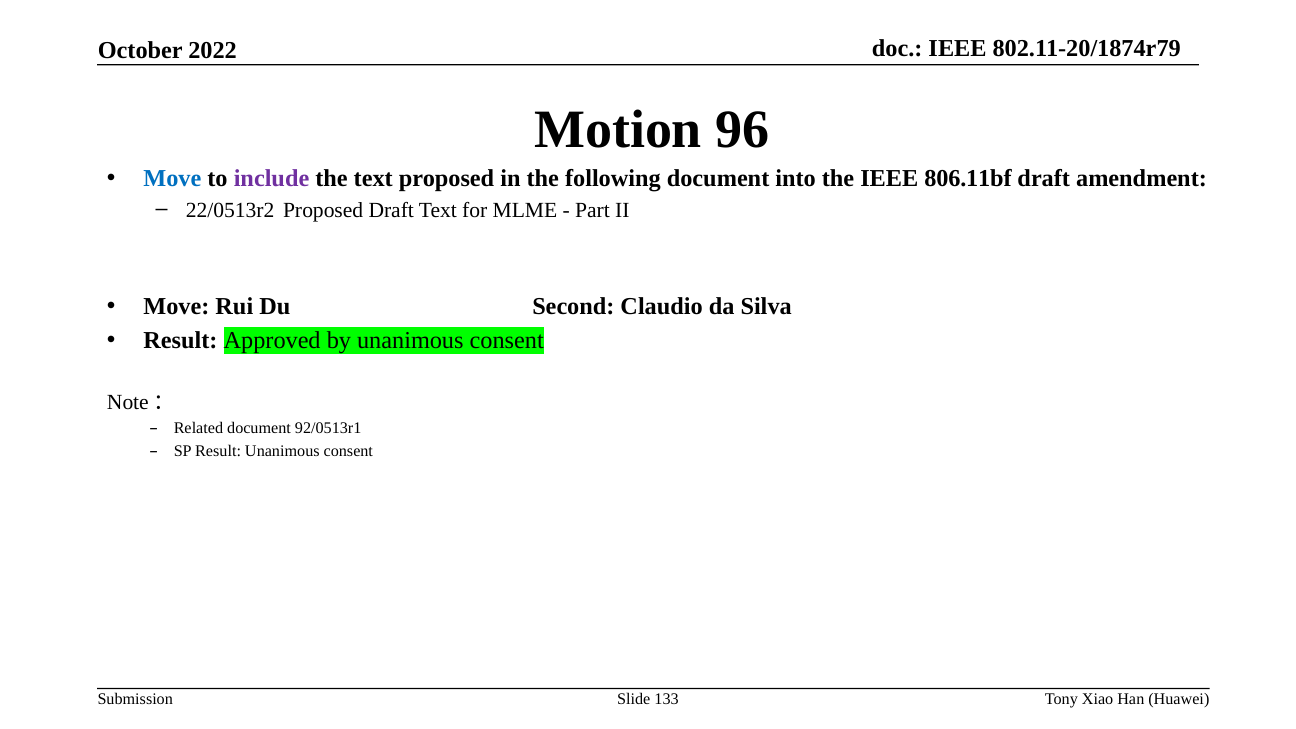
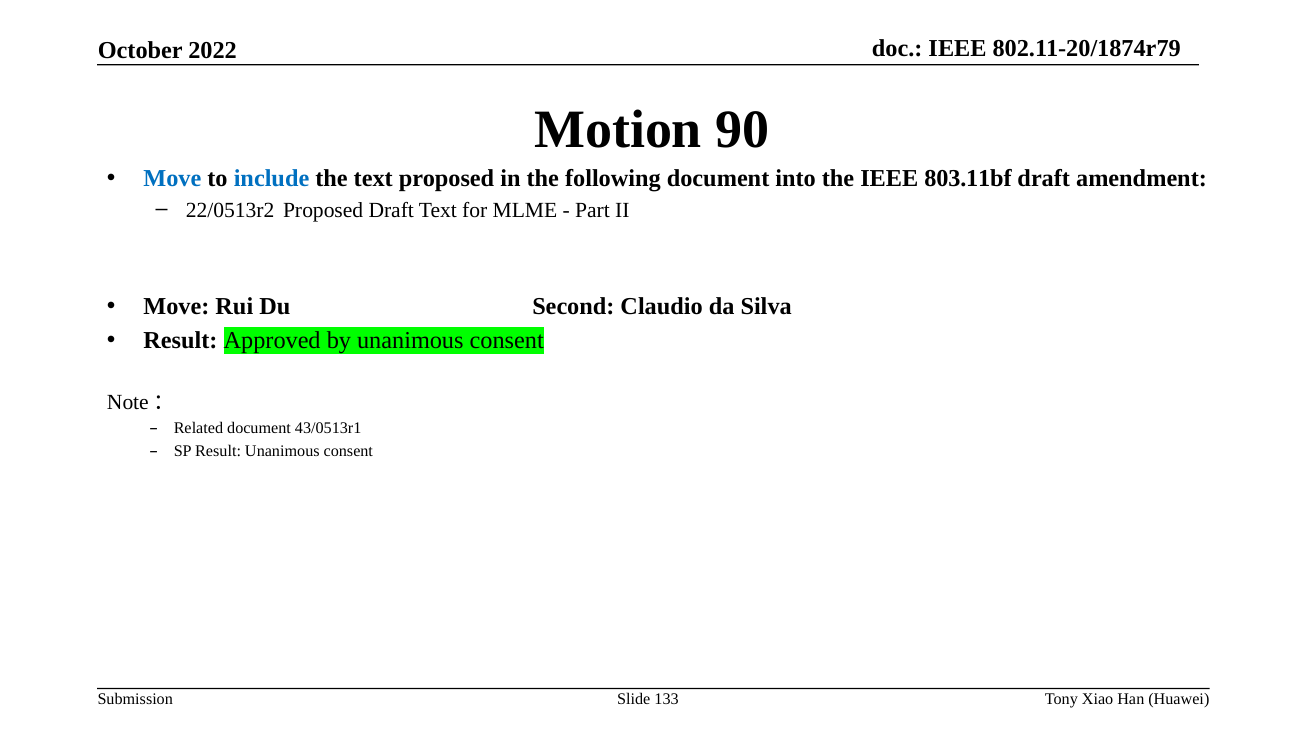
96: 96 -> 90
include colour: purple -> blue
806.11bf: 806.11bf -> 803.11bf
92/0513r1: 92/0513r1 -> 43/0513r1
